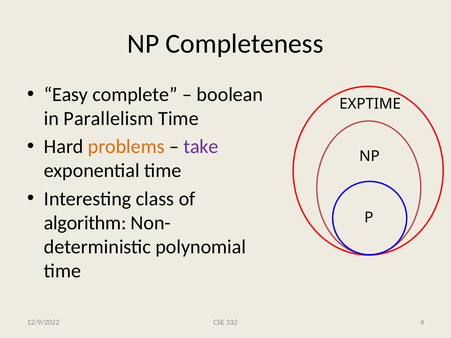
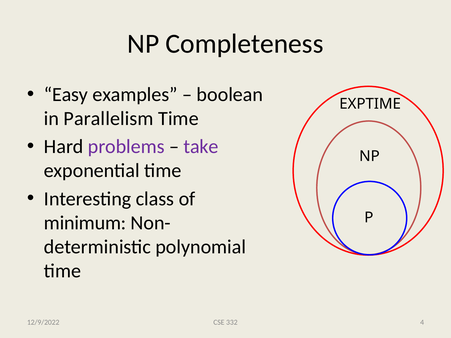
complete: complete -> examples
problems colour: orange -> purple
algorithm: algorithm -> minimum
